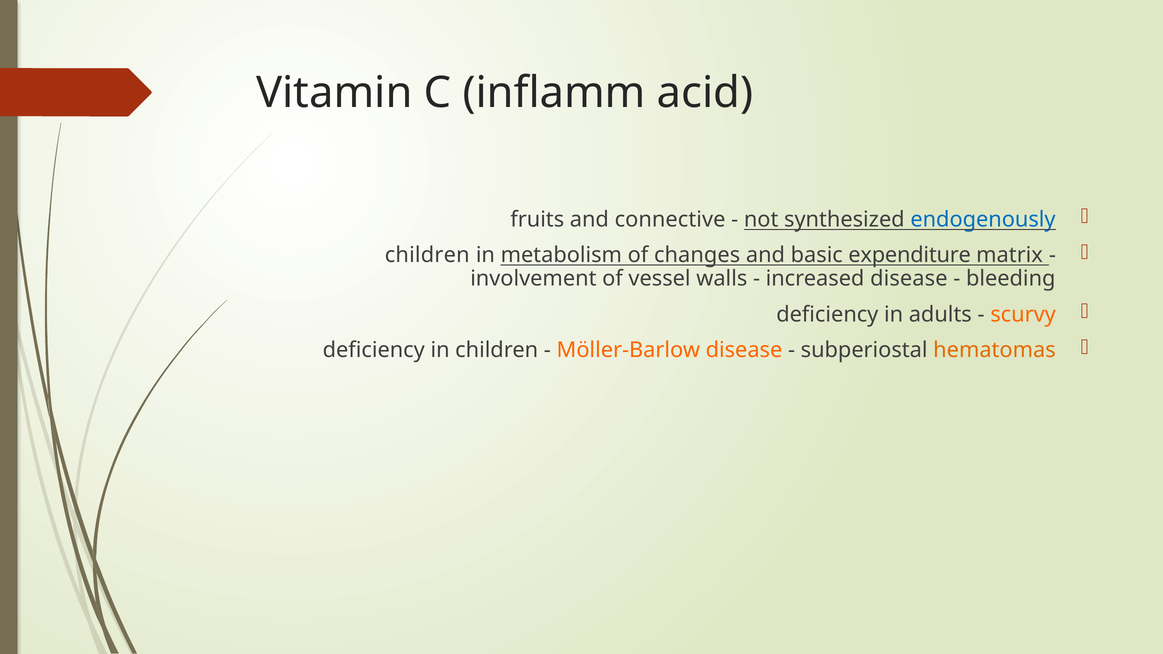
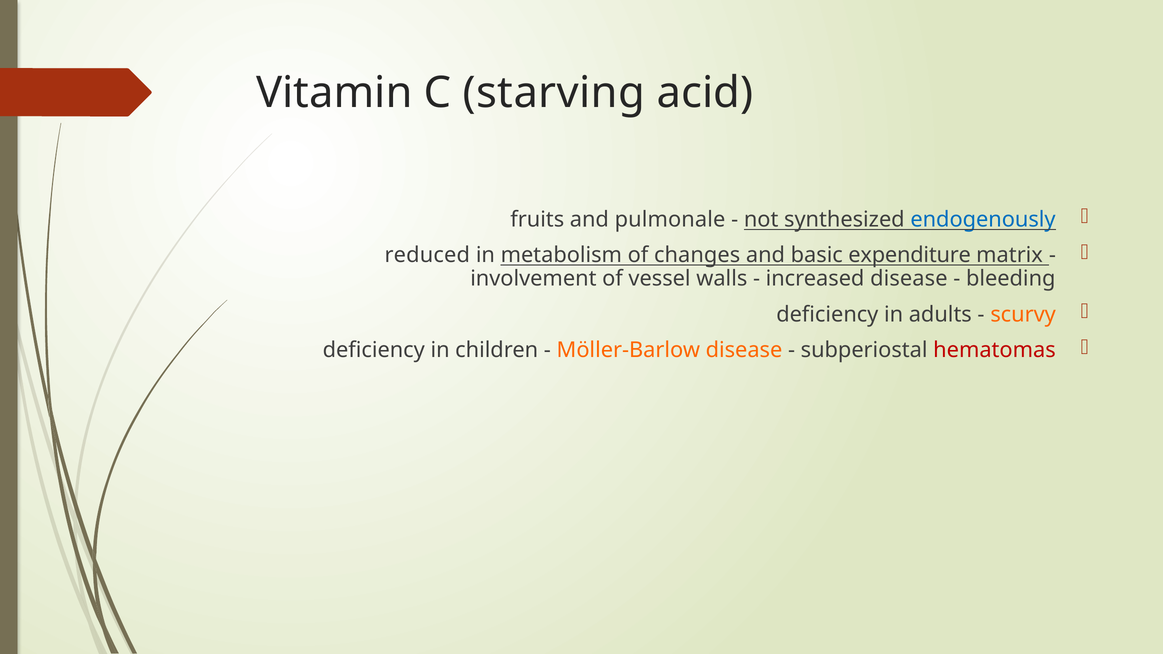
inflamm: inflamm -> starving
connective: connective -> pulmonale
children at (427, 255): children -> reduced
hematomas colour: orange -> red
